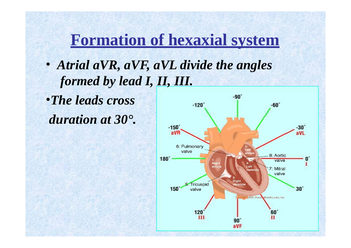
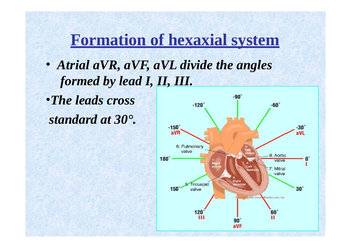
duration: duration -> standard
